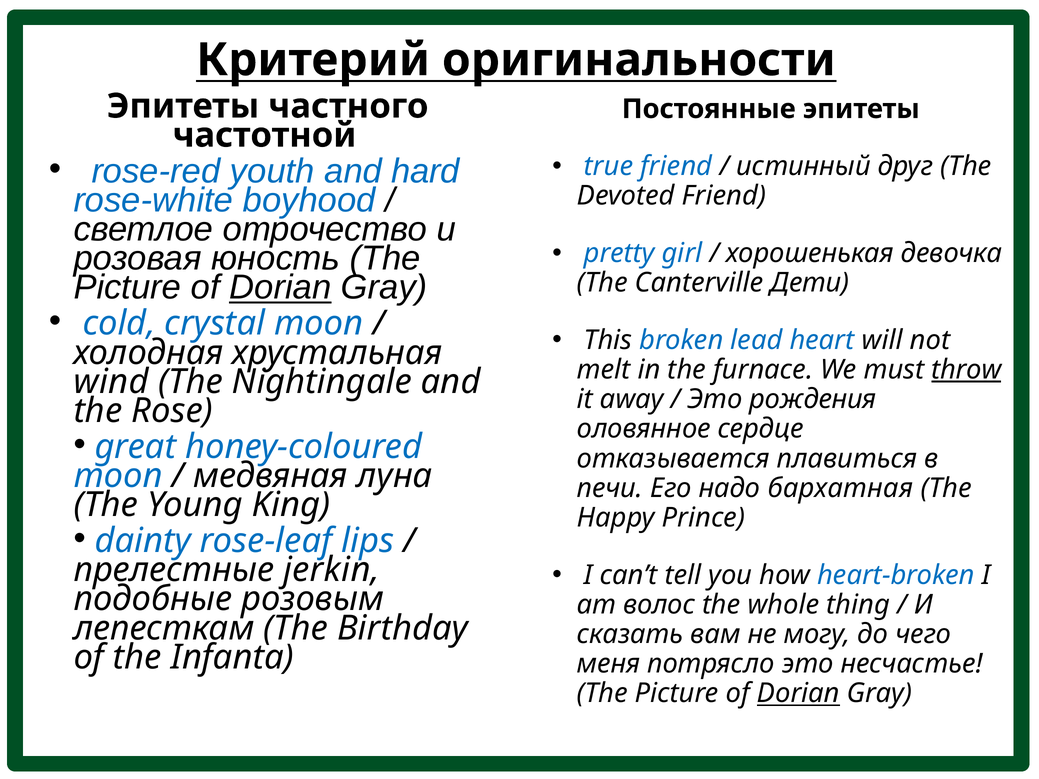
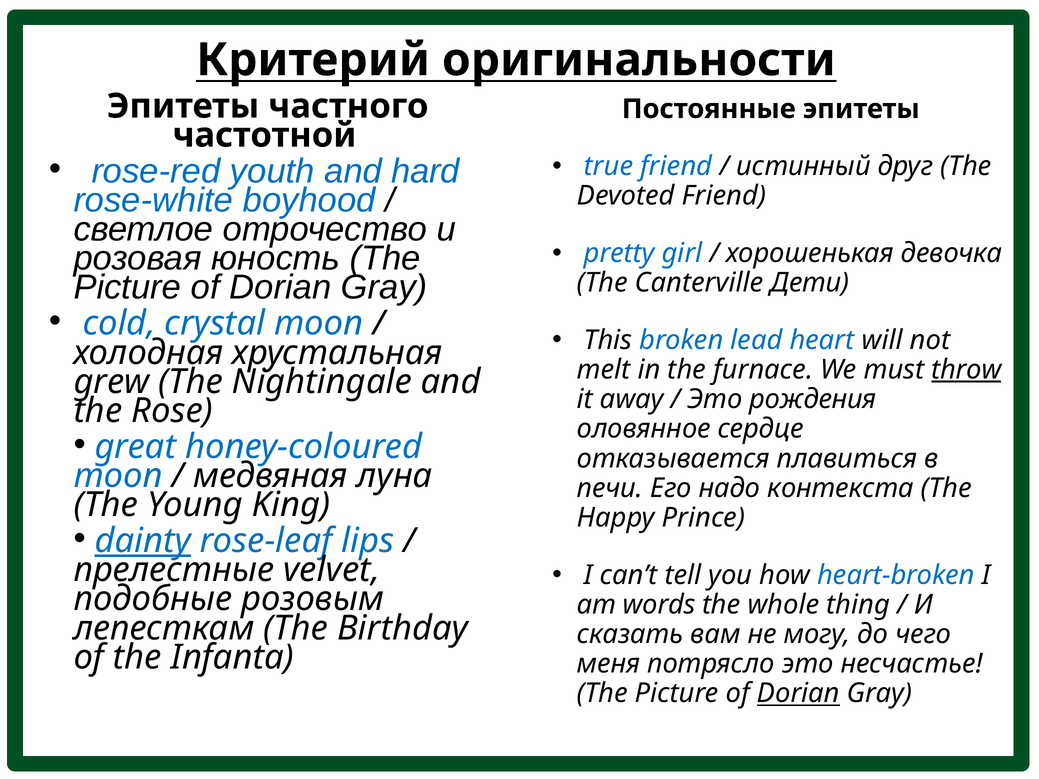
Dorian at (280, 288) underline: present -> none
wind: wind -> grew
бархатная: бархатная -> контекста
dainty underline: none -> present
jerkin: jerkin -> velvet
волос: волос -> words
